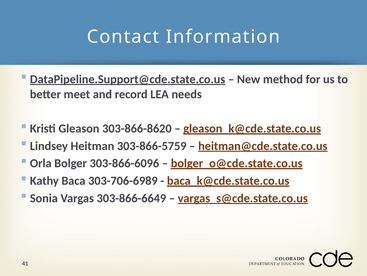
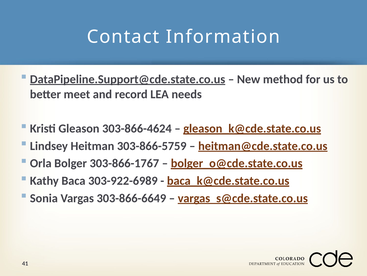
303-866-8620: 303-866-8620 -> 303-866-4624
303-866-6096: 303-866-6096 -> 303-866-1767
303-706-6989: 303-706-6989 -> 303-922-6989
